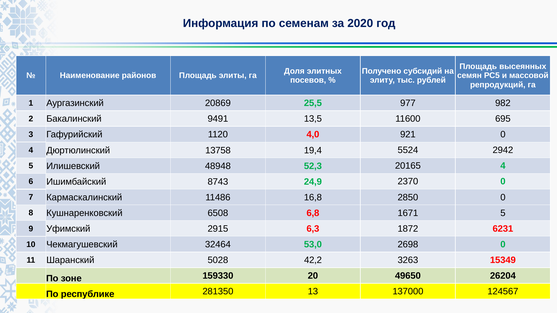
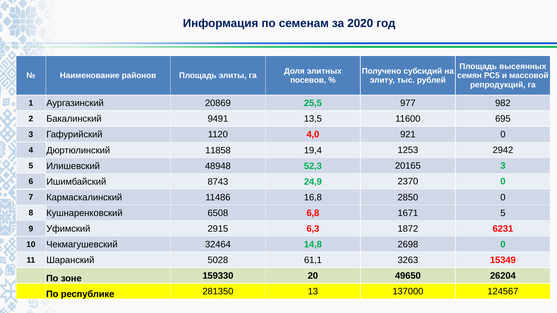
13758: 13758 -> 11858
5524: 5524 -> 1253
20165 4: 4 -> 3
53,0: 53,0 -> 14,8
42,2: 42,2 -> 61,1
